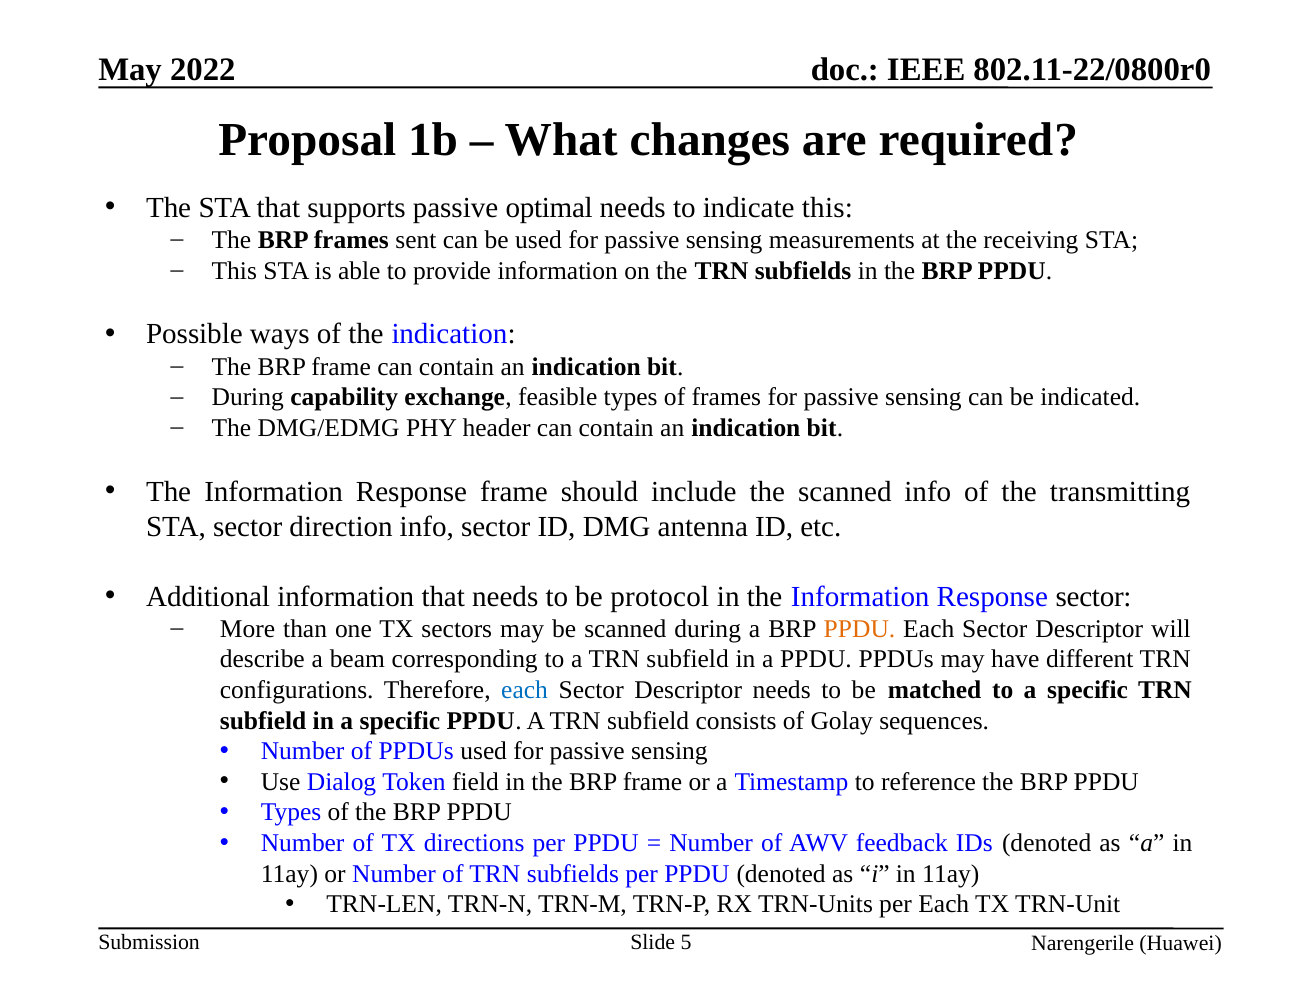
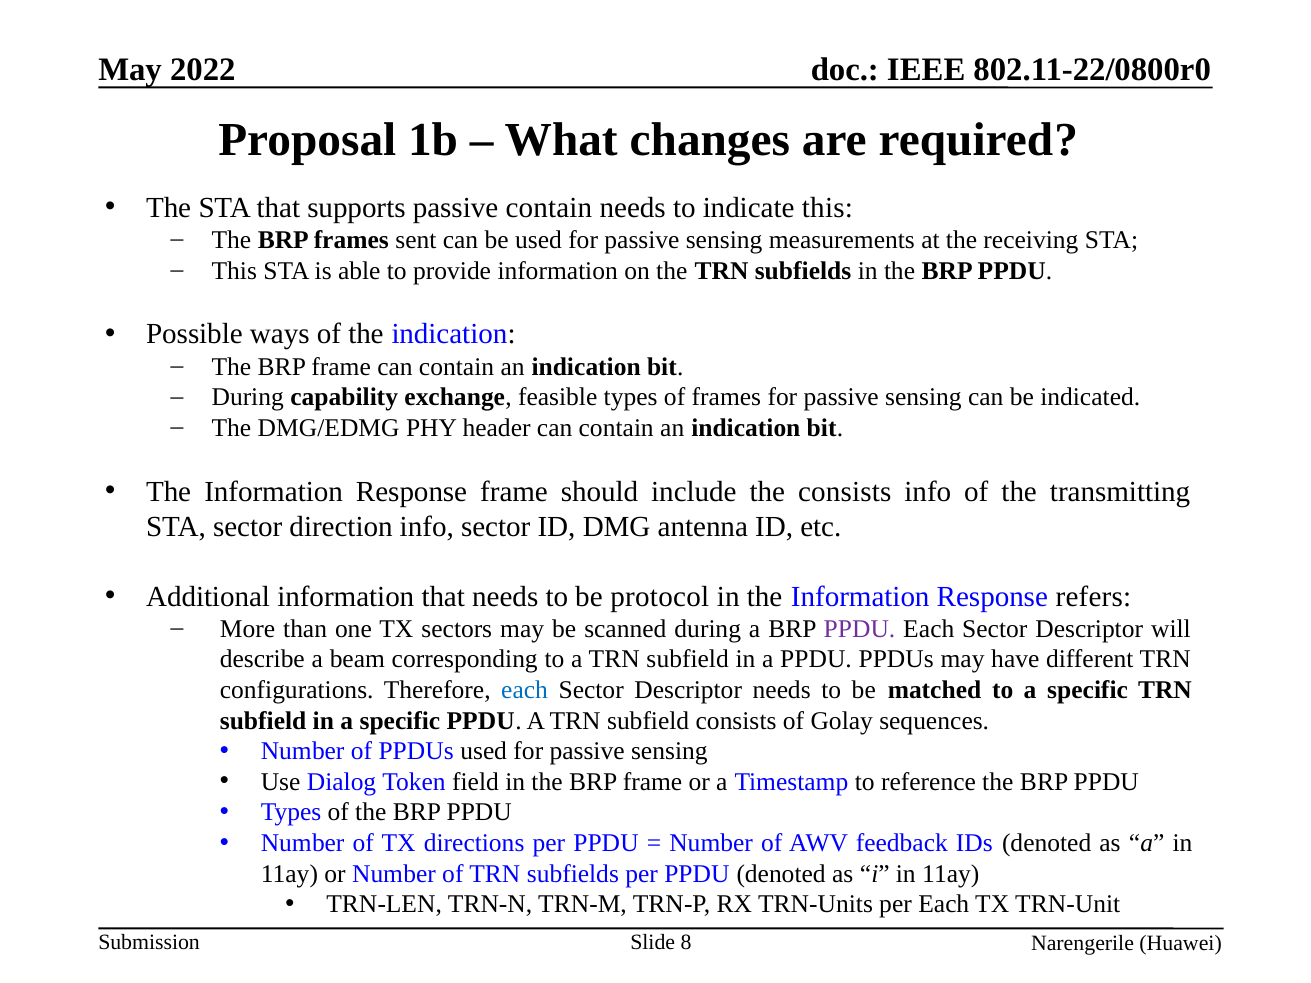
passive optimal: optimal -> contain
the scanned: scanned -> consists
Response sector: sector -> refers
PPDU at (859, 629) colour: orange -> purple
5: 5 -> 8
